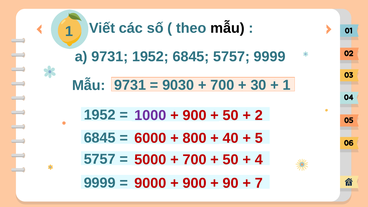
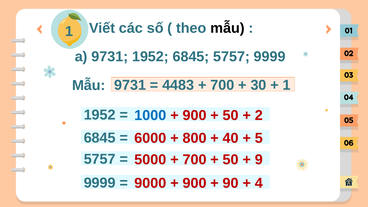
9030: 9030 -> 4483
1000 colour: purple -> blue
4: 4 -> 9
7: 7 -> 4
